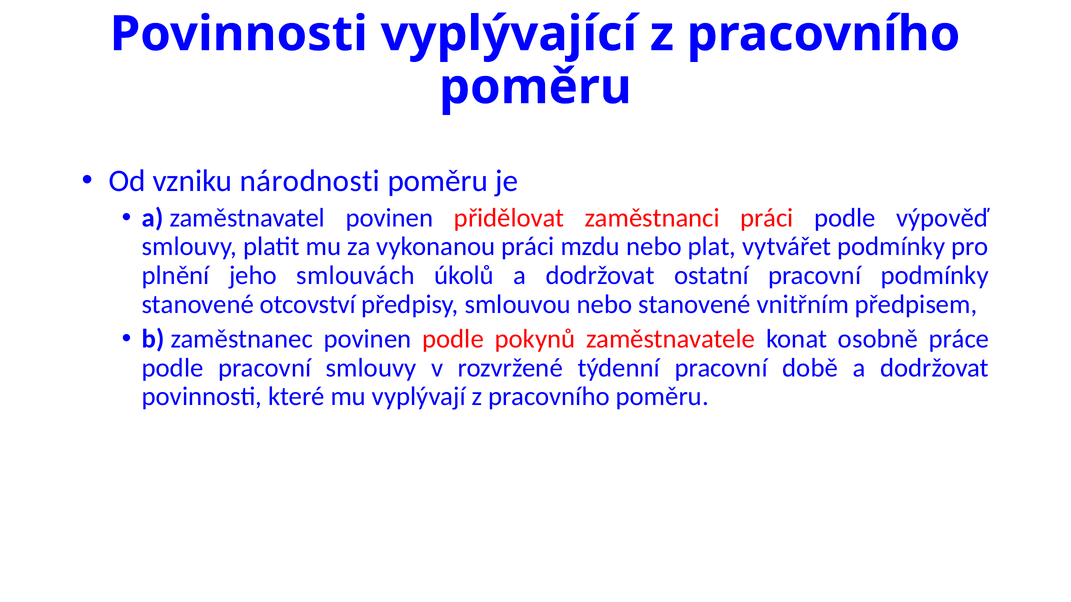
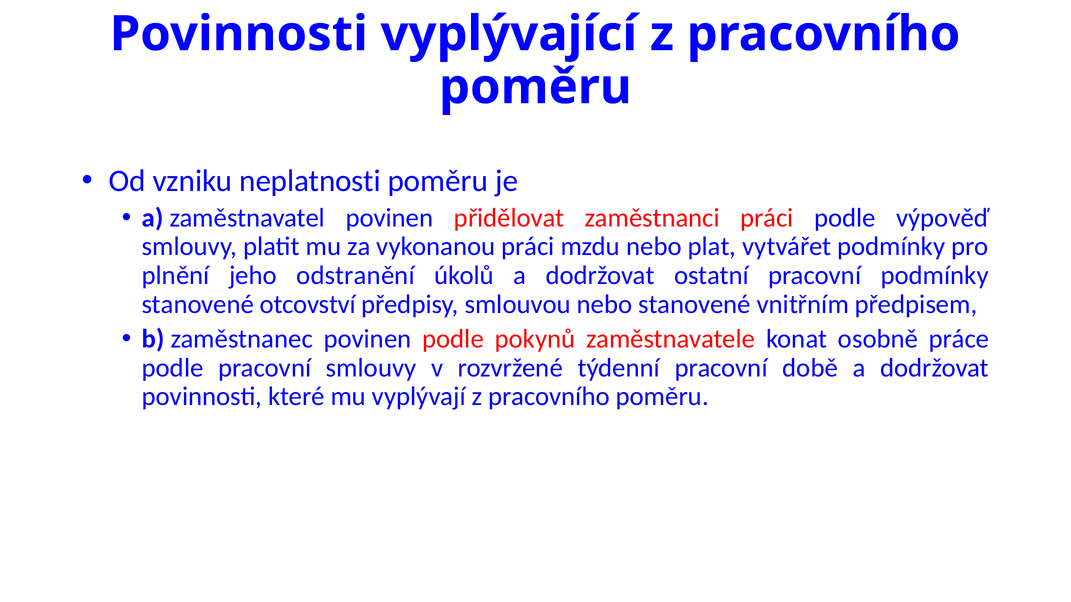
národnosti: národnosti -> neplatnosti
smlouvách: smlouvách -> odstranění
